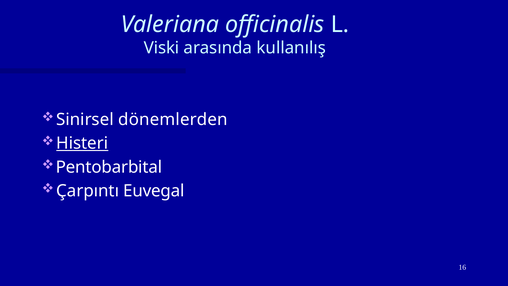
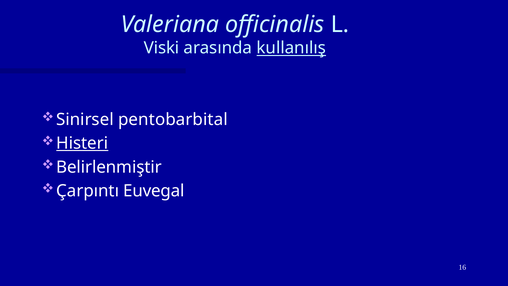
kullanılış underline: none -> present
dönemlerden: dönemlerden -> pentobarbital
Pentobarbital: Pentobarbital -> Belirlenmiştir
